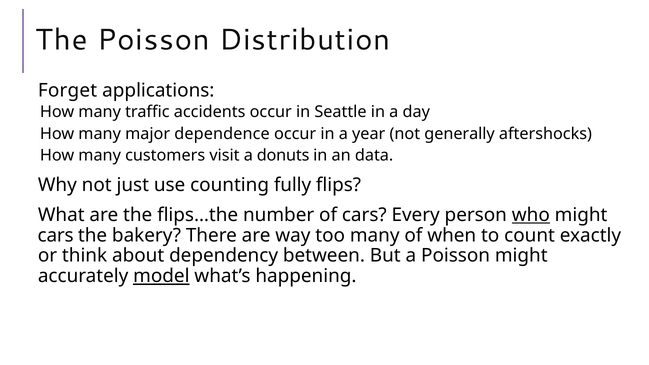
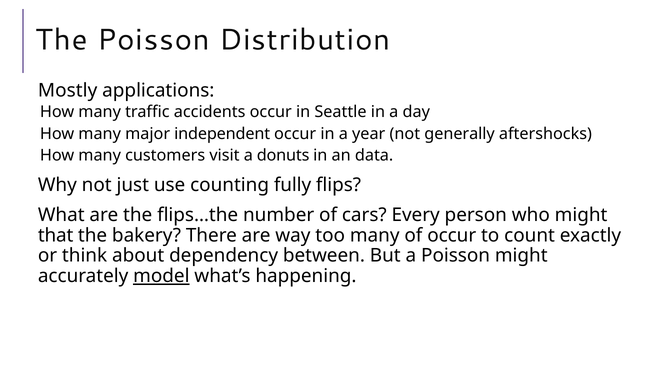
Forget: Forget -> Mostly
dependence: dependence -> independent
who underline: present -> none
cars at (56, 235): cars -> that
of when: when -> occur
